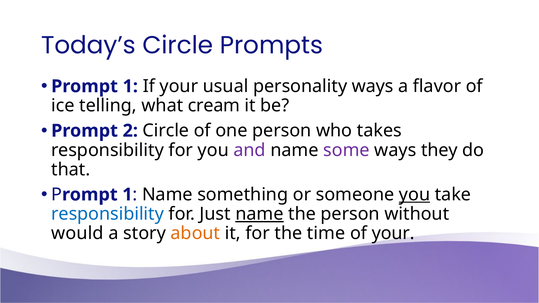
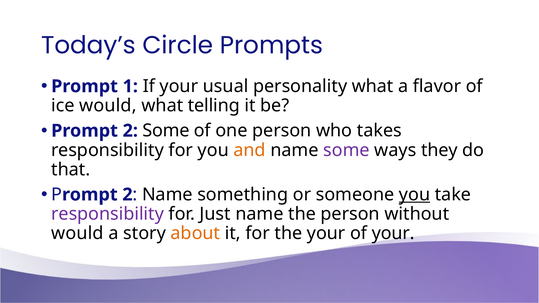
personality ways: ways -> what
ice telling: telling -> would
cream: cream -> telling
2 Circle: Circle -> Some
and colour: purple -> orange
1 at (127, 195): 1 -> 2
responsibility at (108, 214) colour: blue -> purple
name at (259, 214) underline: present -> none
the time: time -> your
